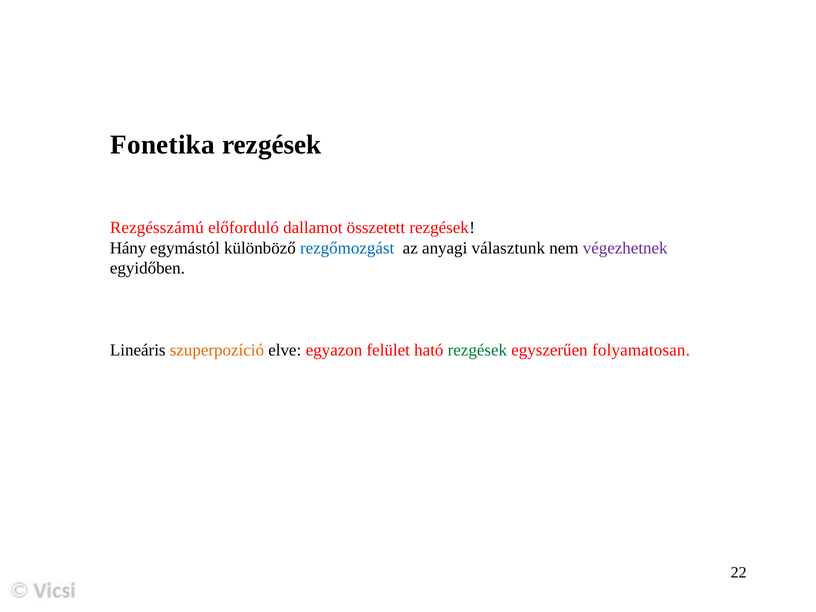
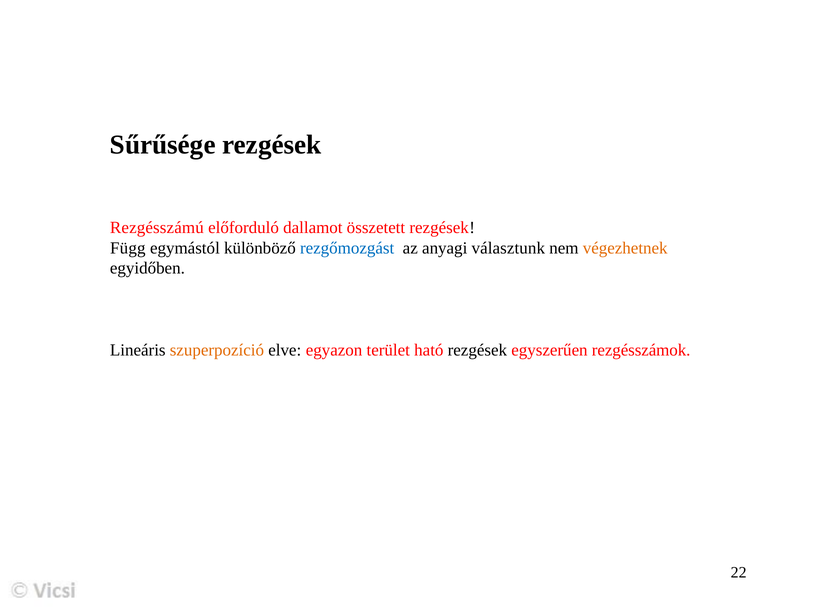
Fonetika: Fonetika -> Sűrűsége
Hány: Hány -> Függ
végezhetnek colour: purple -> orange
felület: felület -> terület
rezgések at (477, 350) colour: green -> black
folyamatosan: folyamatosan -> rezgésszámok
